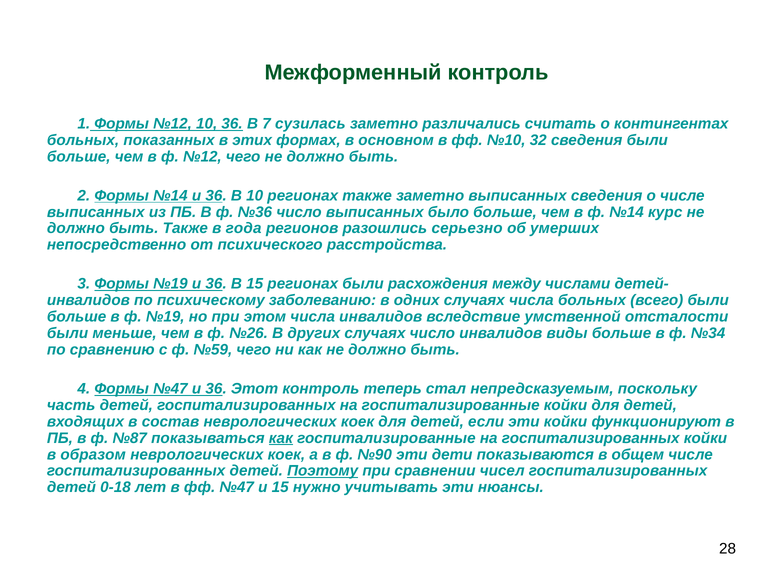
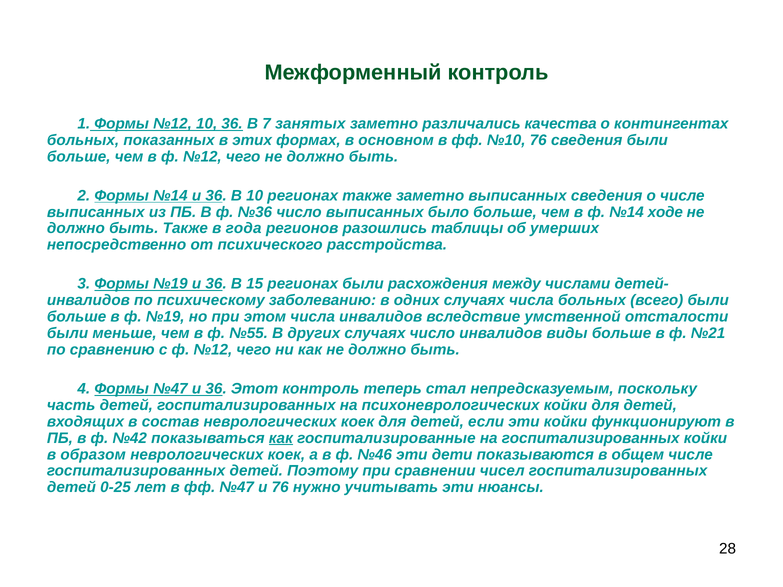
сузилась: сузилась -> занятых
считать: считать -> качества
№10 32: 32 -> 76
курс: курс -> ходе
серьезно: серьезно -> таблицы
№26: №26 -> №55
№34: №34 -> №21
с ф №59: №59 -> №12
на госпитализированные: госпитализированные -> психоневрологических
№87: №87 -> №42
№90: №90 -> №46
Поэтому underline: present -> none
0-18: 0-18 -> 0-25
и 15: 15 -> 76
